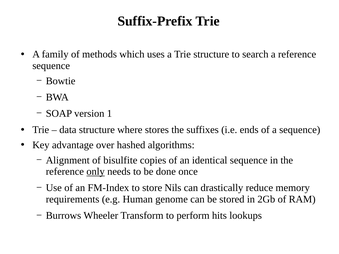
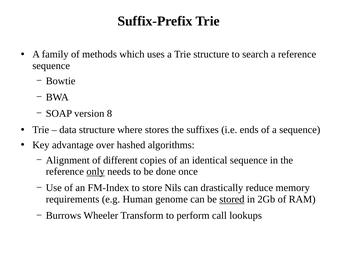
1: 1 -> 8
bisulfite: bisulfite -> different
stored underline: none -> present
hits: hits -> call
